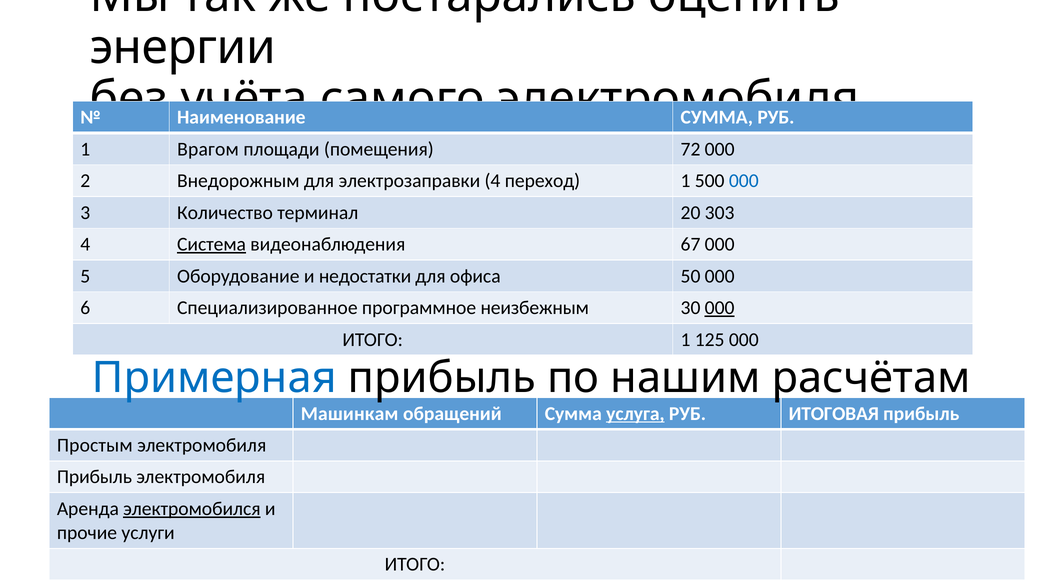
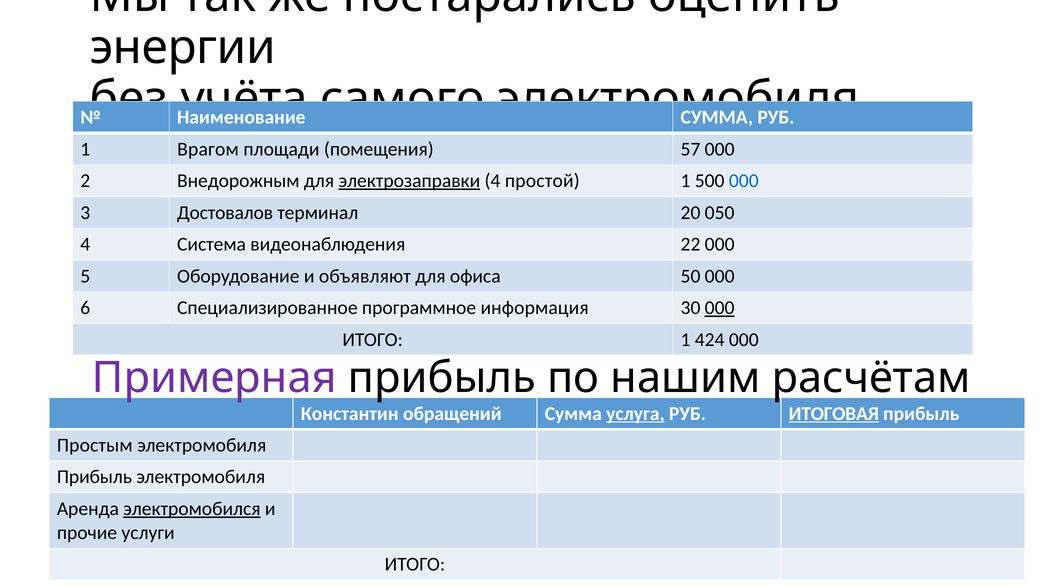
72: 72 -> 57
электрозаправки underline: none -> present
переход: переход -> простой
Количество: Количество -> Достовалов
303: 303 -> 050
Система underline: present -> none
67: 67 -> 22
недостатки: недостатки -> объявляют
неизбежным: неизбежным -> информация
125: 125 -> 424
Примерная colour: blue -> purple
Машинкам: Машинкам -> Константин
ИТОГОВАЯ underline: none -> present
